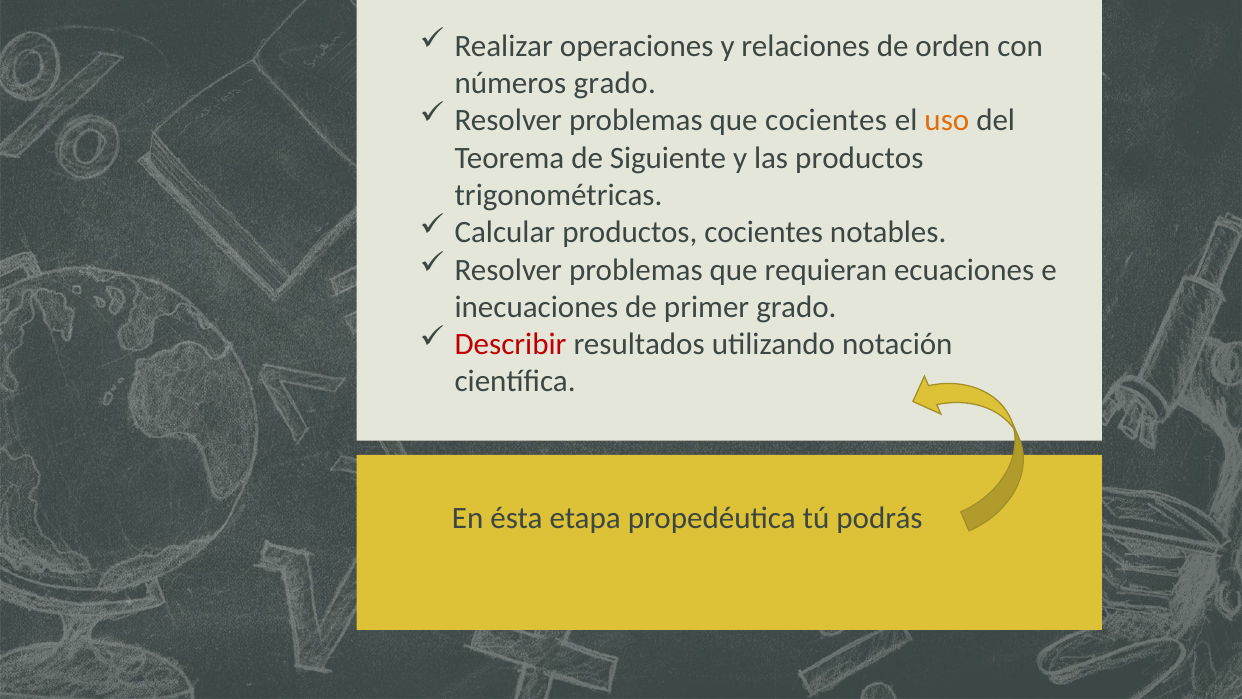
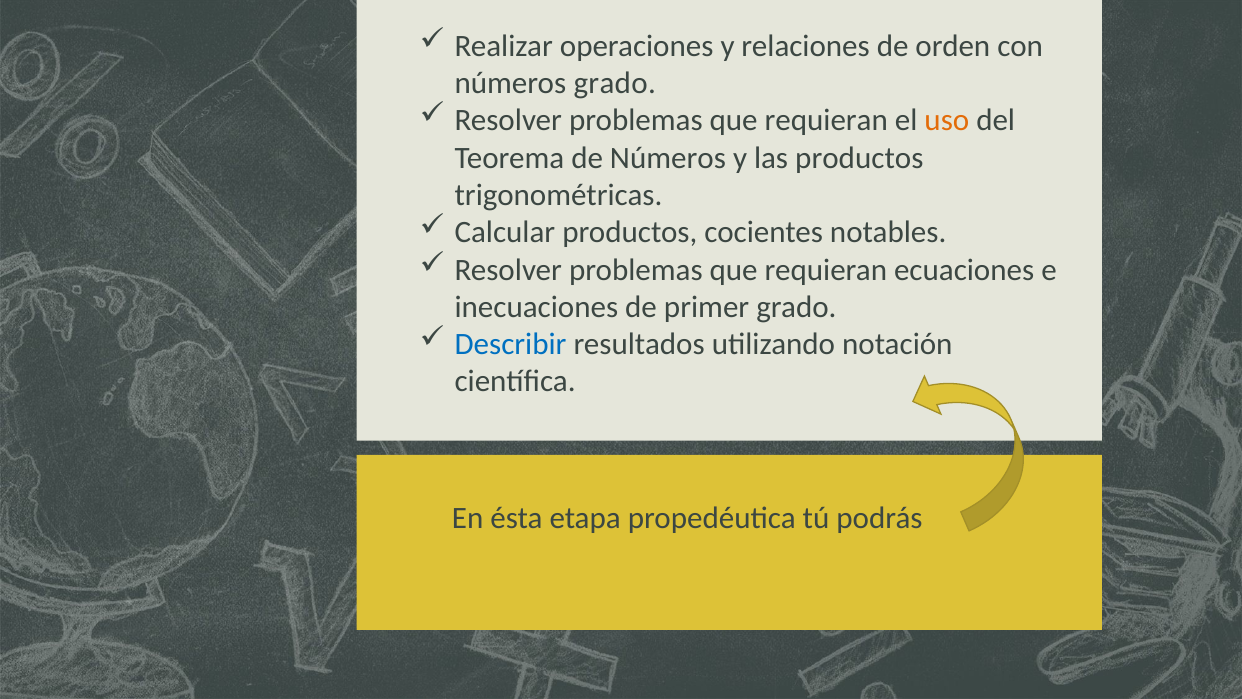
cocientes at (826, 121): cocientes -> requieran
de Siguiente: Siguiente -> Números
Describir colour: red -> blue
